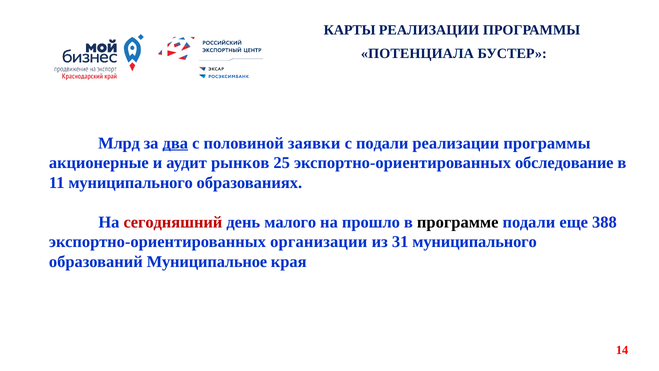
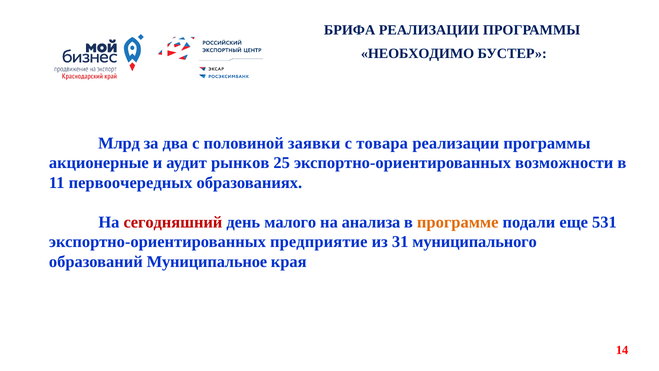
КАРТЫ: КАРТЫ -> БРИФА
ПОТЕНЦИАЛА: ПОТЕНЦИАЛА -> НЕОБХОДИМО
два underline: present -> none
с подали: подали -> товара
обследование: обследование -> возможности
11 муниципального: муниципального -> первоочередных
прошло: прошло -> анализа
программе colour: black -> orange
388: 388 -> 531
организации: организации -> предприятие
